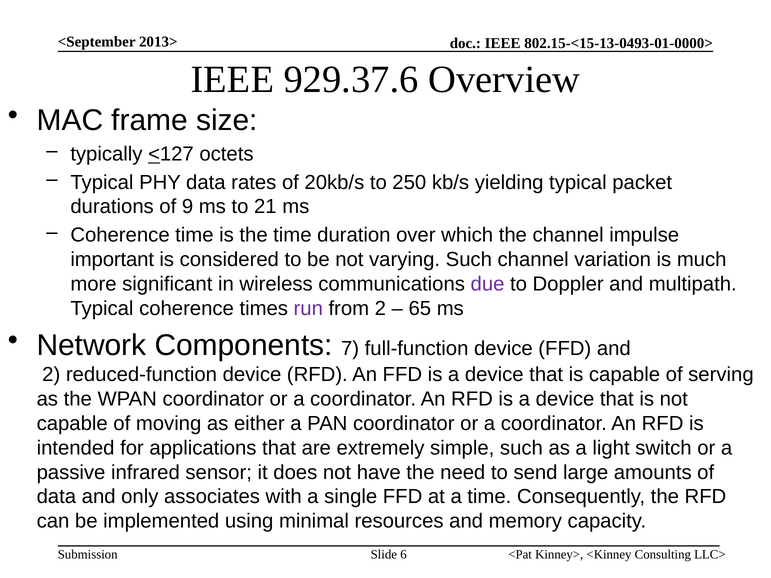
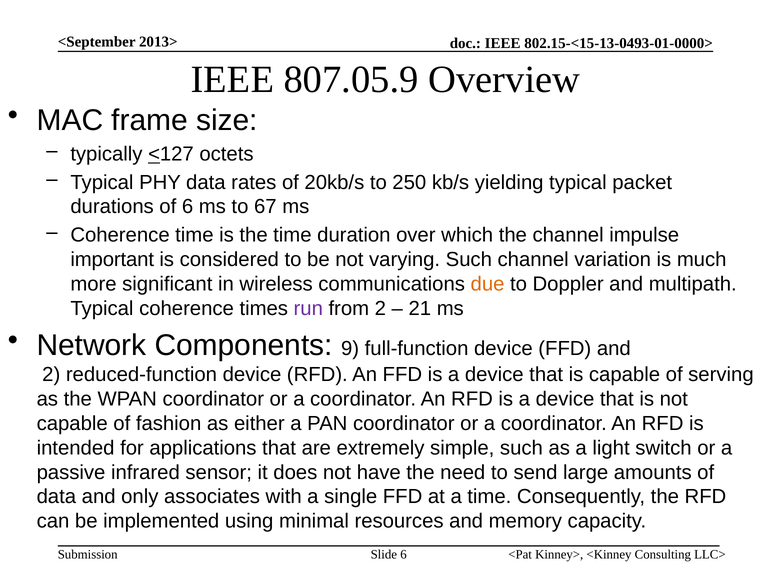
929.37.6: 929.37.6 -> 807.05.9
of 9: 9 -> 6
21: 21 -> 67
due colour: purple -> orange
65: 65 -> 21
7: 7 -> 9
moving: moving -> fashion
